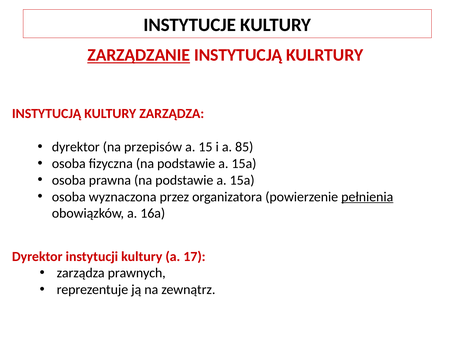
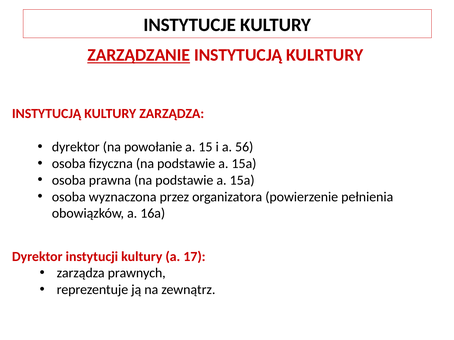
przepisów: przepisów -> powołanie
85: 85 -> 56
pełnienia underline: present -> none
